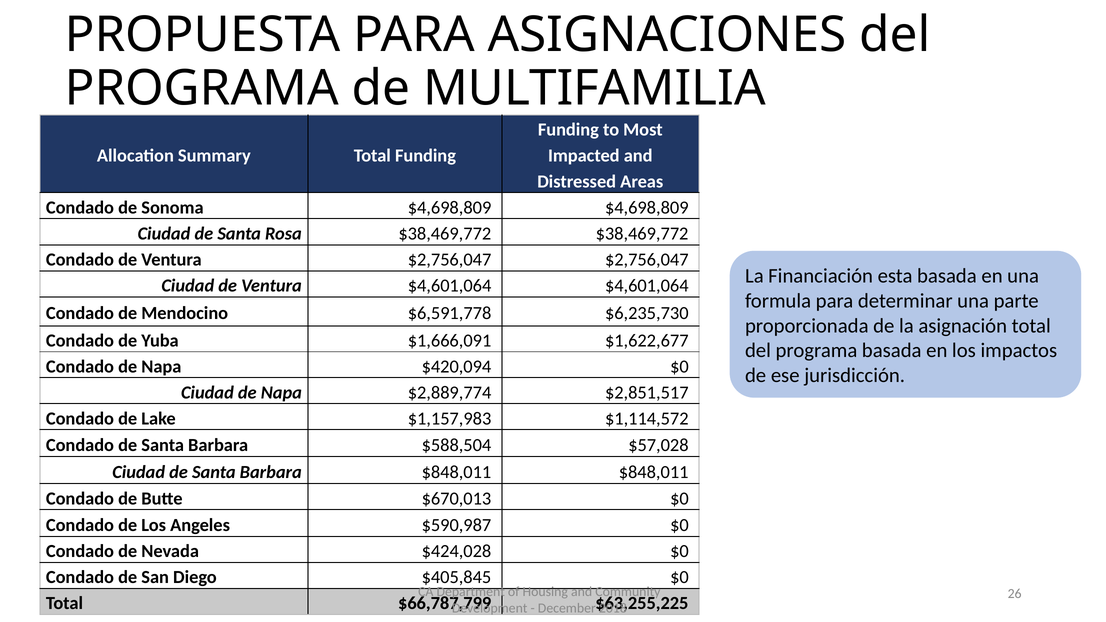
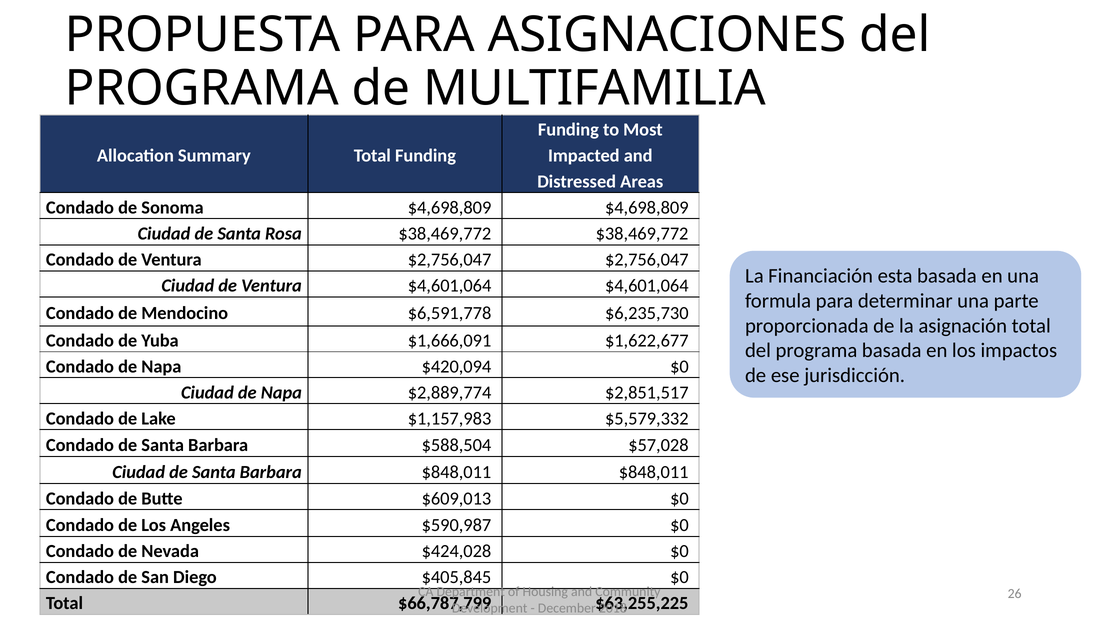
$1,114,572: $1,114,572 -> $5,579,332
$670,013: $670,013 -> $609,013
